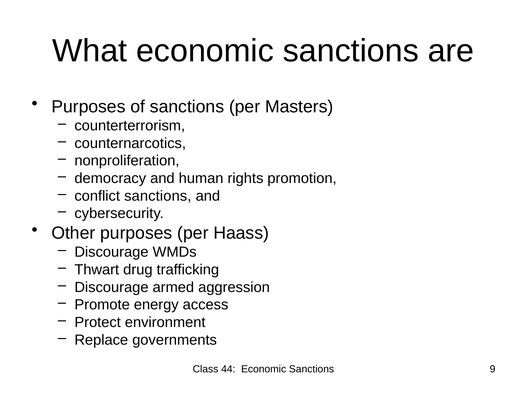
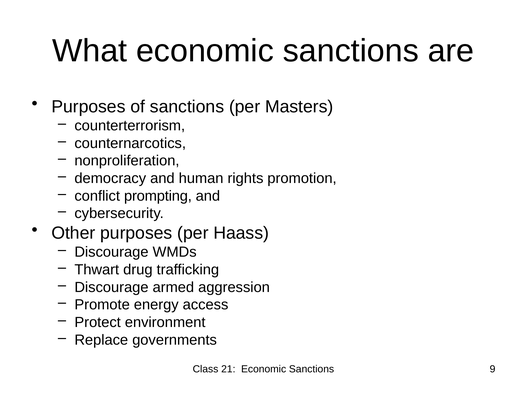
conflict sanctions: sanctions -> prompting
44: 44 -> 21
